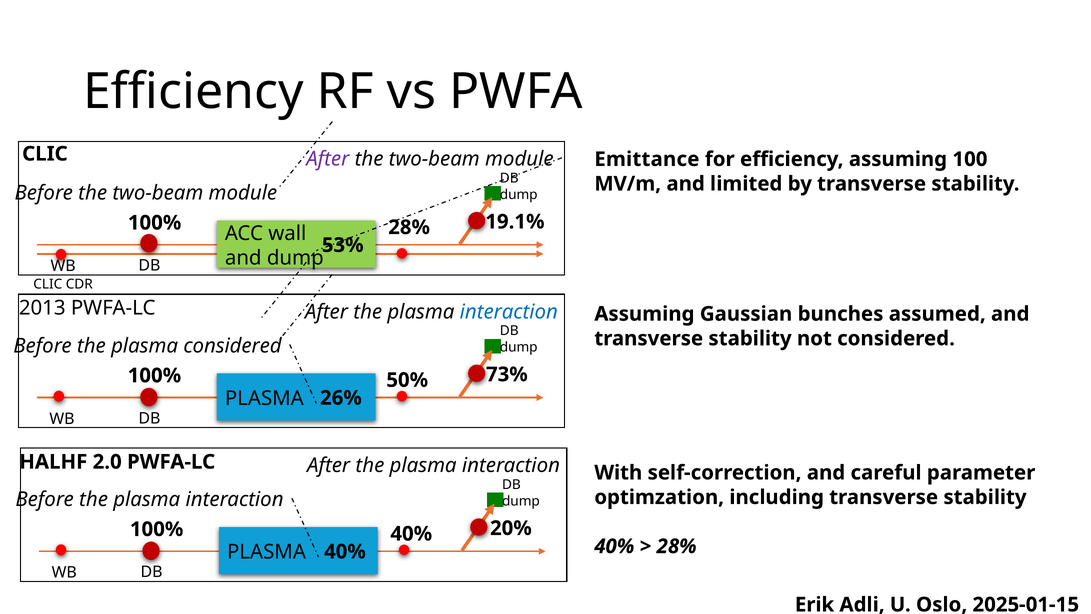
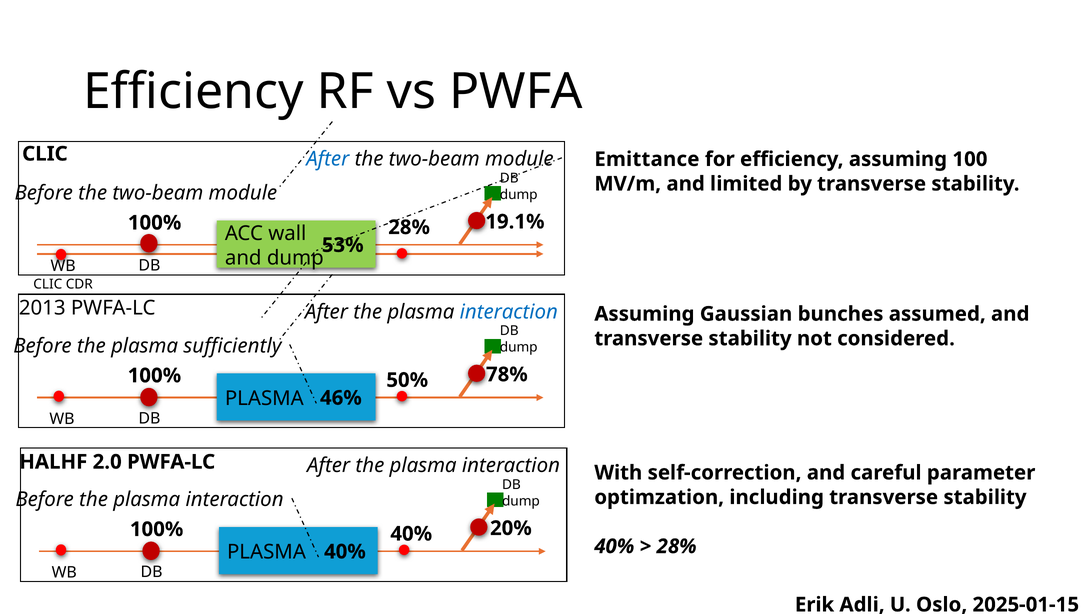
After at (328, 159) colour: purple -> blue
plasma considered: considered -> sufficiently
73%: 73% -> 78%
26%: 26% -> 46%
